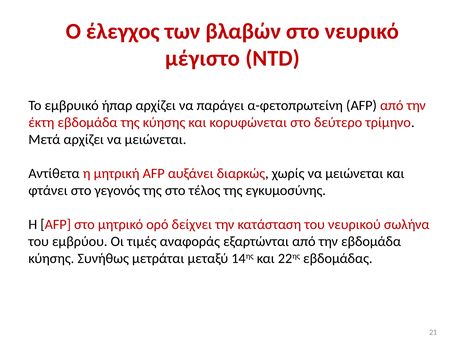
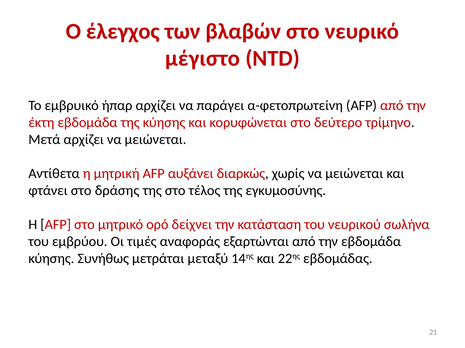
γεγονός: γεγονός -> δράσης
